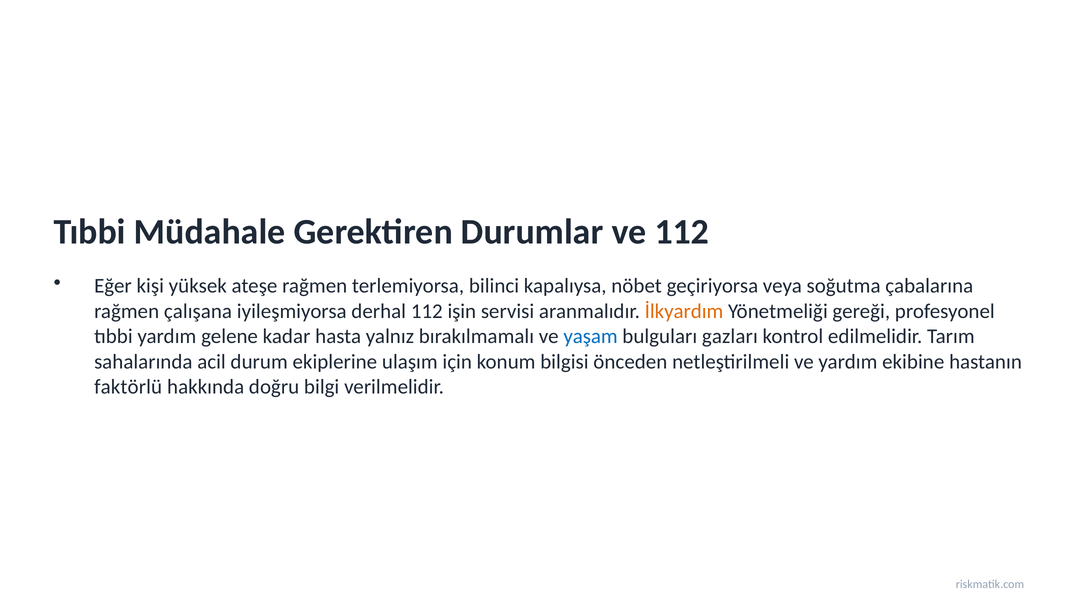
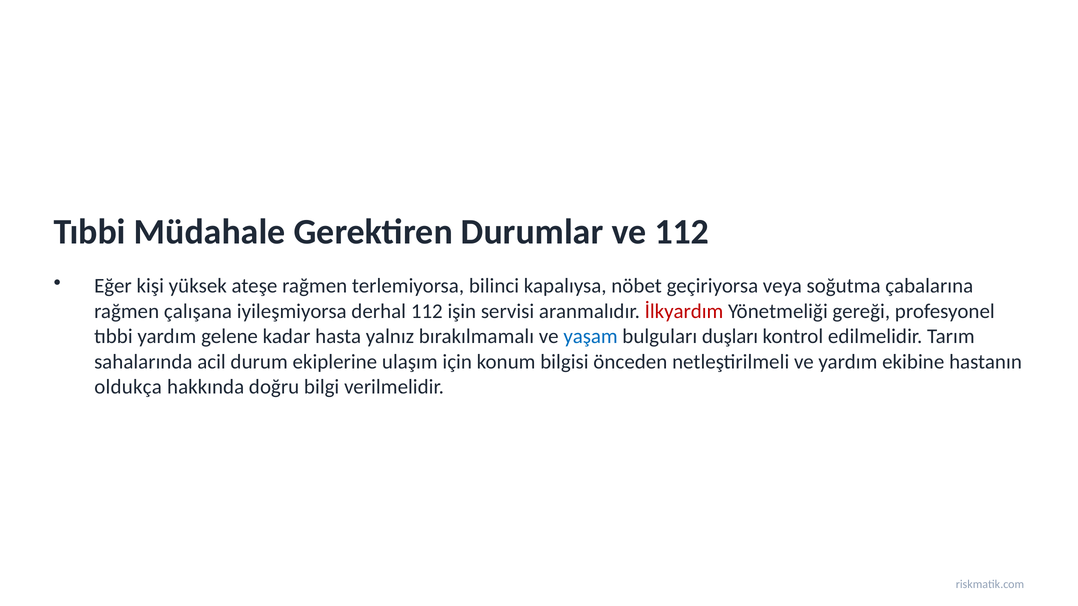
İlkyardım colour: orange -> red
gazları: gazları -> duşları
faktörlü: faktörlü -> oldukça
